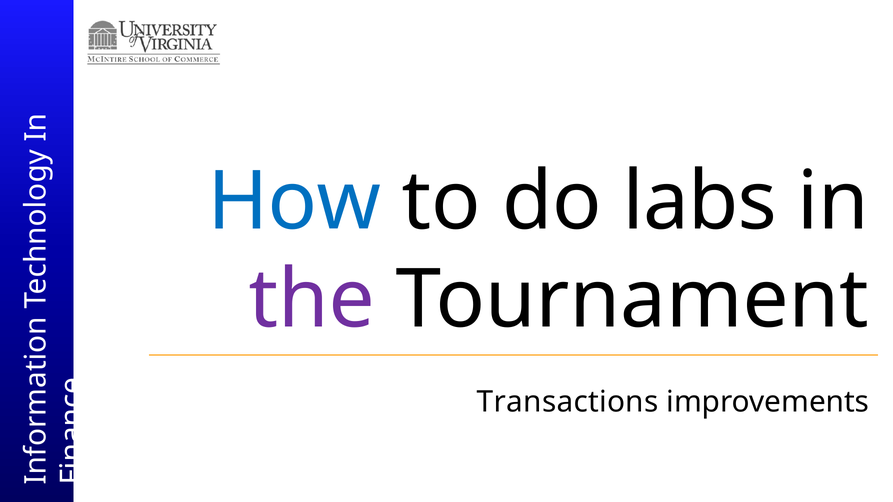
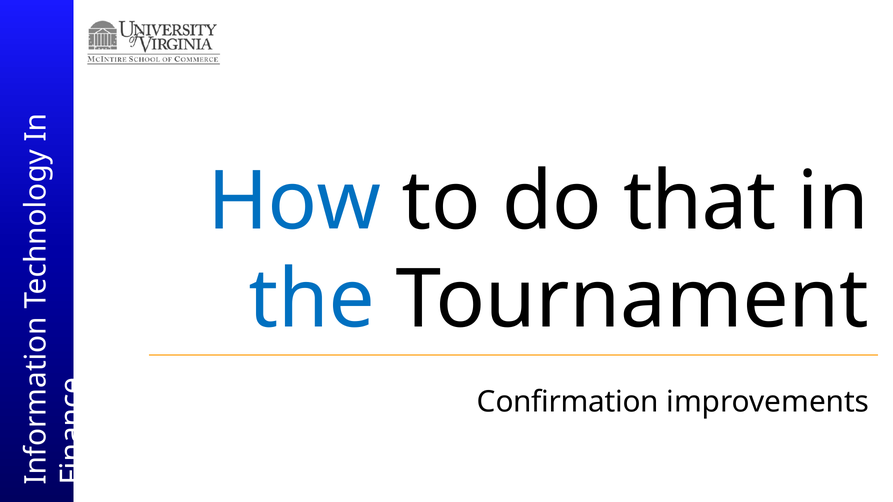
labs: labs -> that
the colour: purple -> blue
Transactions: Transactions -> Confirmation
